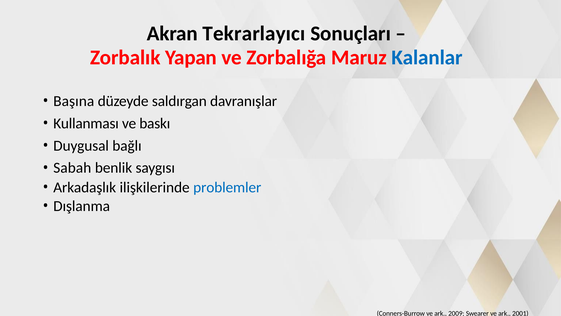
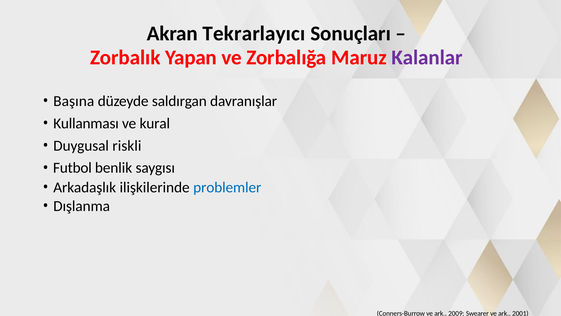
Kalanlar colour: blue -> purple
baskı: baskı -> kural
bağlı: bağlı -> riskli
Sabah: Sabah -> Futbol
